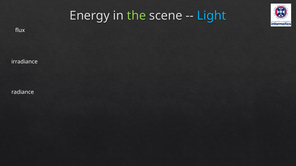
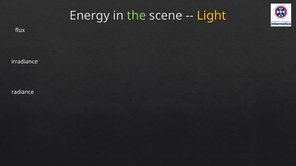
Light colour: light blue -> yellow
